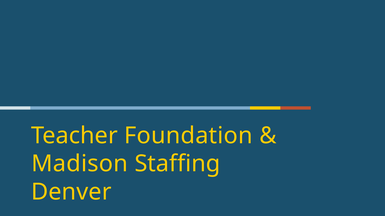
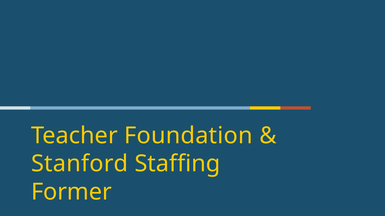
Madison: Madison -> Stanford
Denver: Denver -> Former
